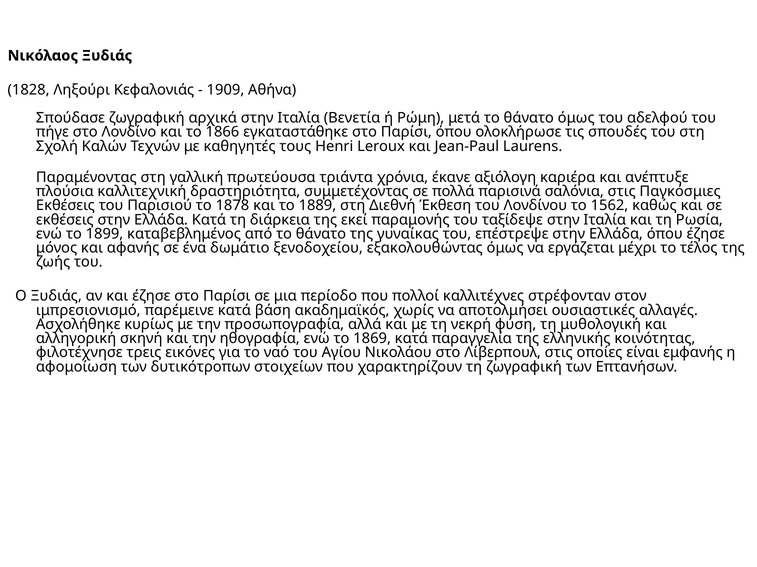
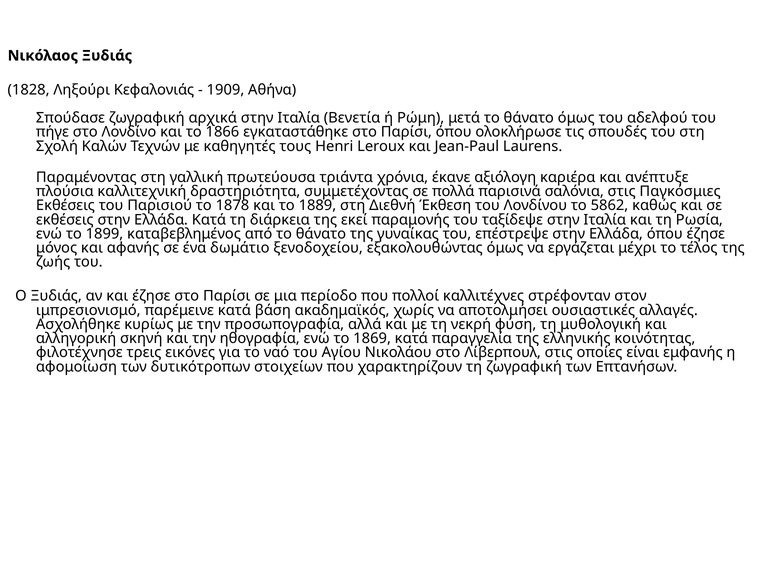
1562: 1562 -> 5862
